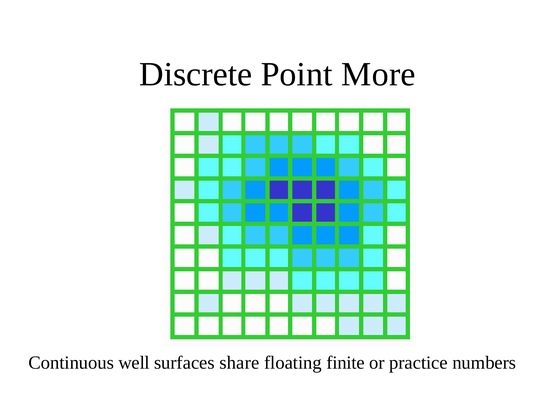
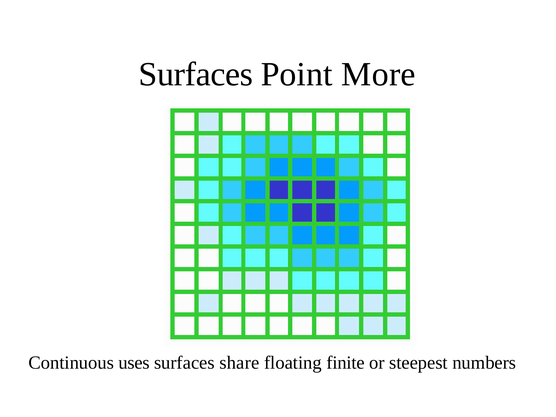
Discrete at (196, 74): Discrete -> Surfaces
well: well -> uses
practice: practice -> steepest
